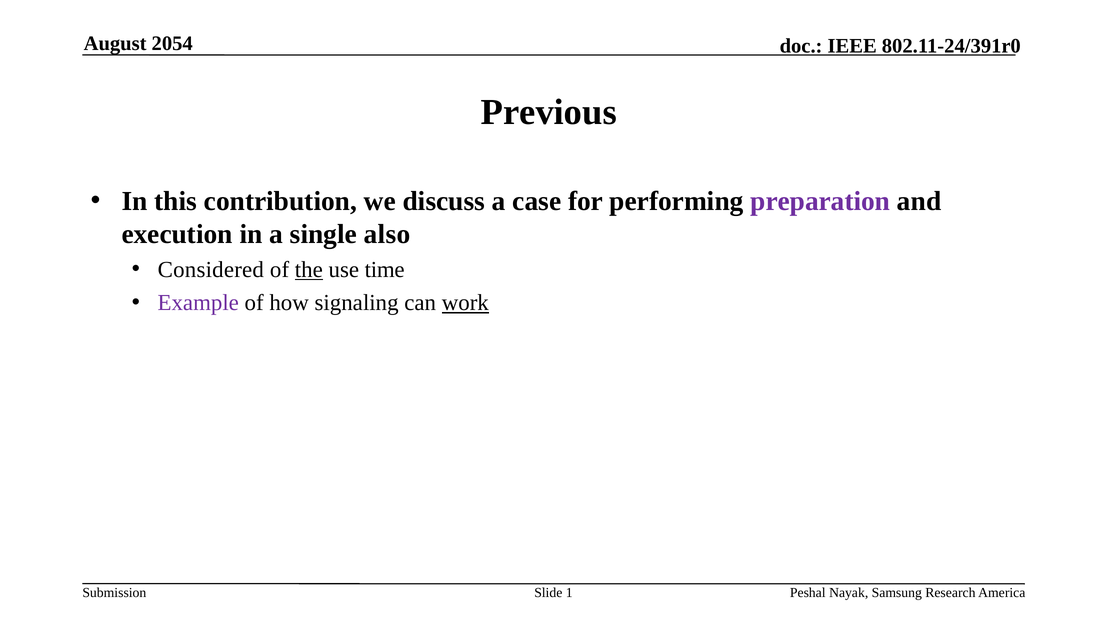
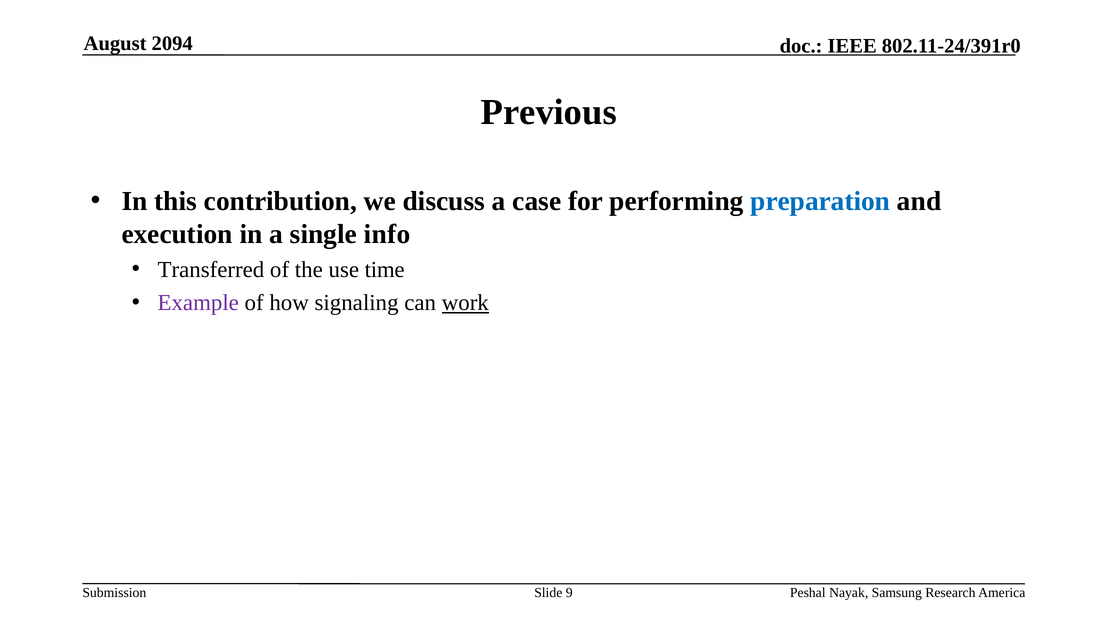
2054: 2054 -> 2094
preparation colour: purple -> blue
also: also -> info
Considered: Considered -> Transferred
the underline: present -> none
1: 1 -> 9
